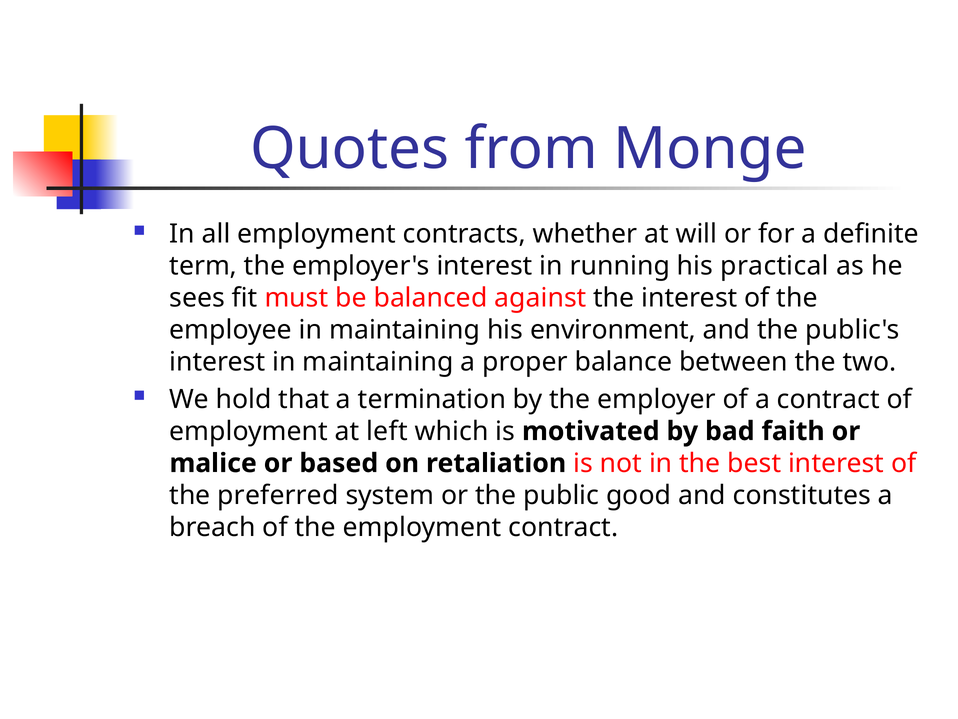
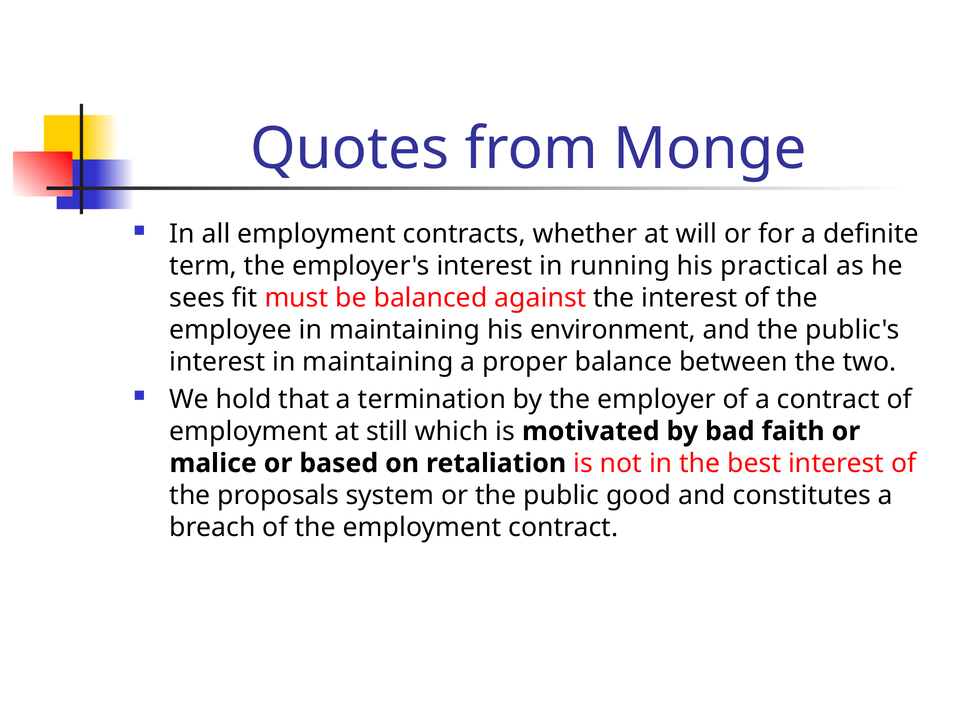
left: left -> still
preferred: preferred -> proposals
